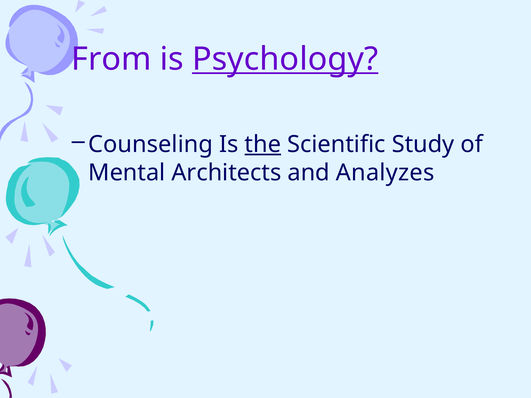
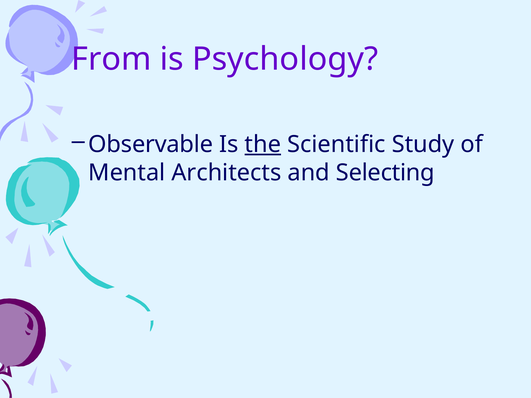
Psychology underline: present -> none
Counseling: Counseling -> Observable
Analyzes: Analyzes -> Selecting
